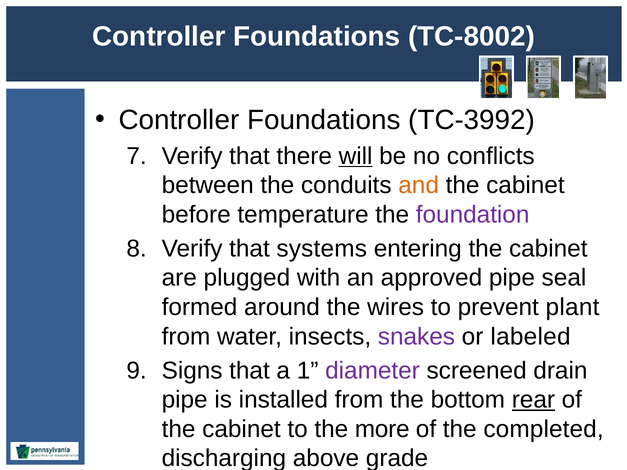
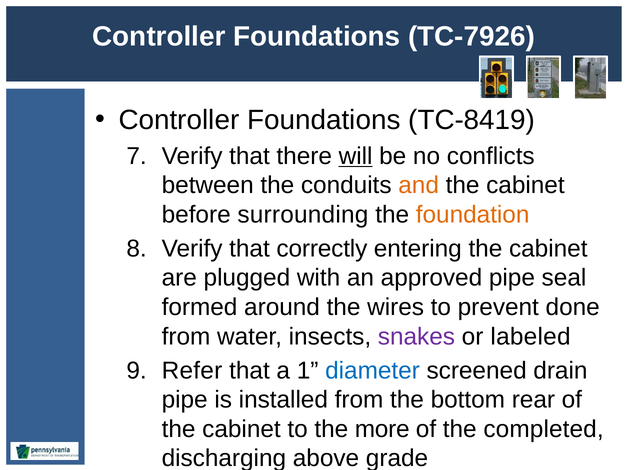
TC-8002: TC-8002 -> TC-7926
TC-3992: TC-3992 -> TC-8419
temperature: temperature -> surrounding
foundation colour: purple -> orange
systems: systems -> correctly
plant: plant -> done
Signs: Signs -> Refer
diameter colour: purple -> blue
rear underline: present -> none
